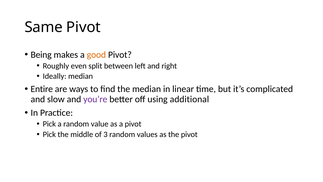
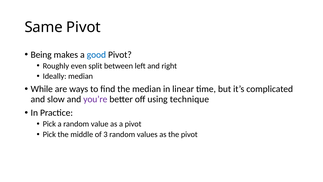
good colour: orange -> blue
Entire: Entire -> While
additional: additional -> technique
